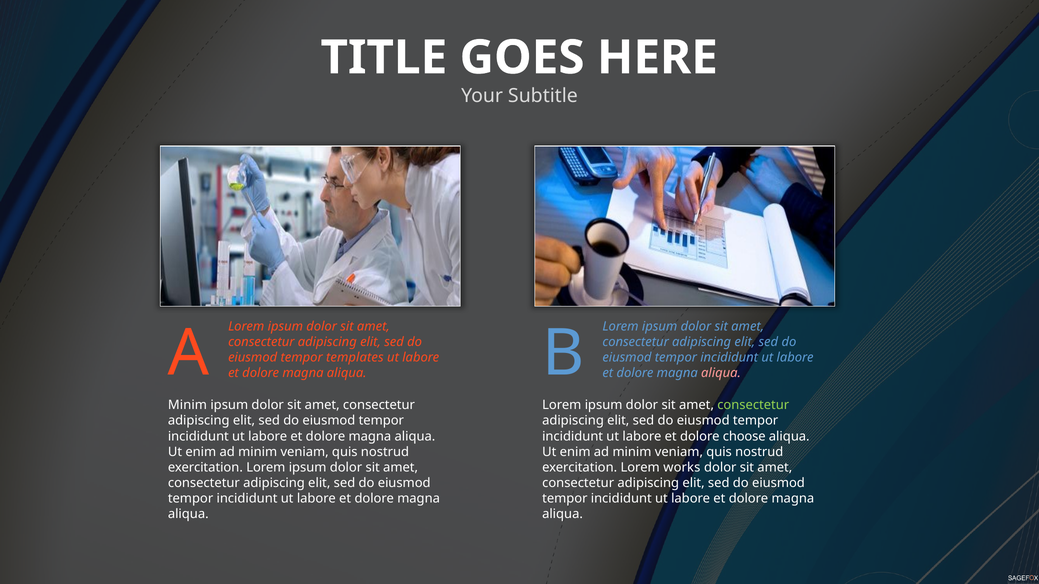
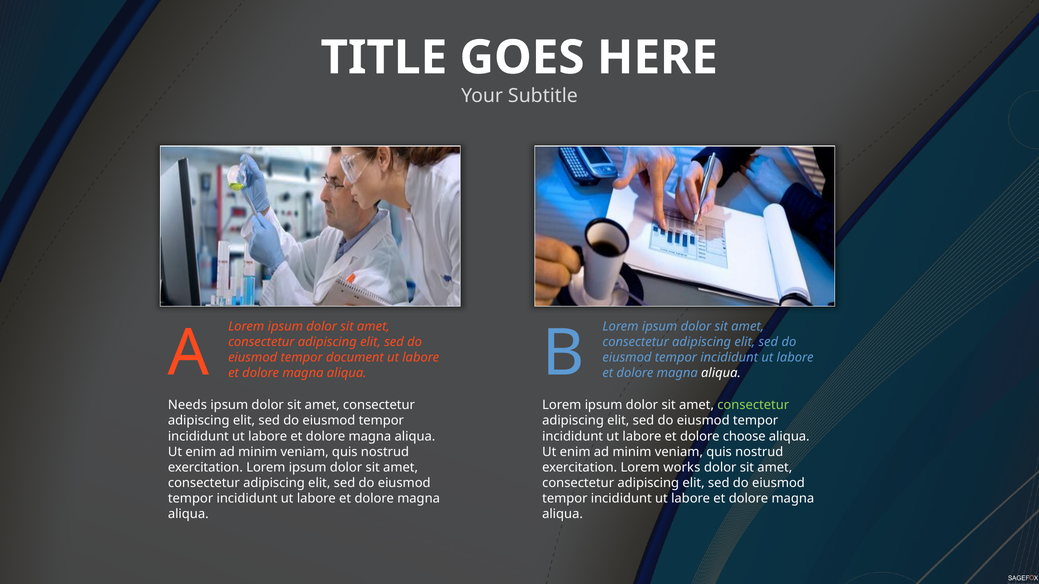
templates: templates -> document
aliqua at (721, 373) colour: pink -> white
Minim at (187, 405): Minim -> Needs
